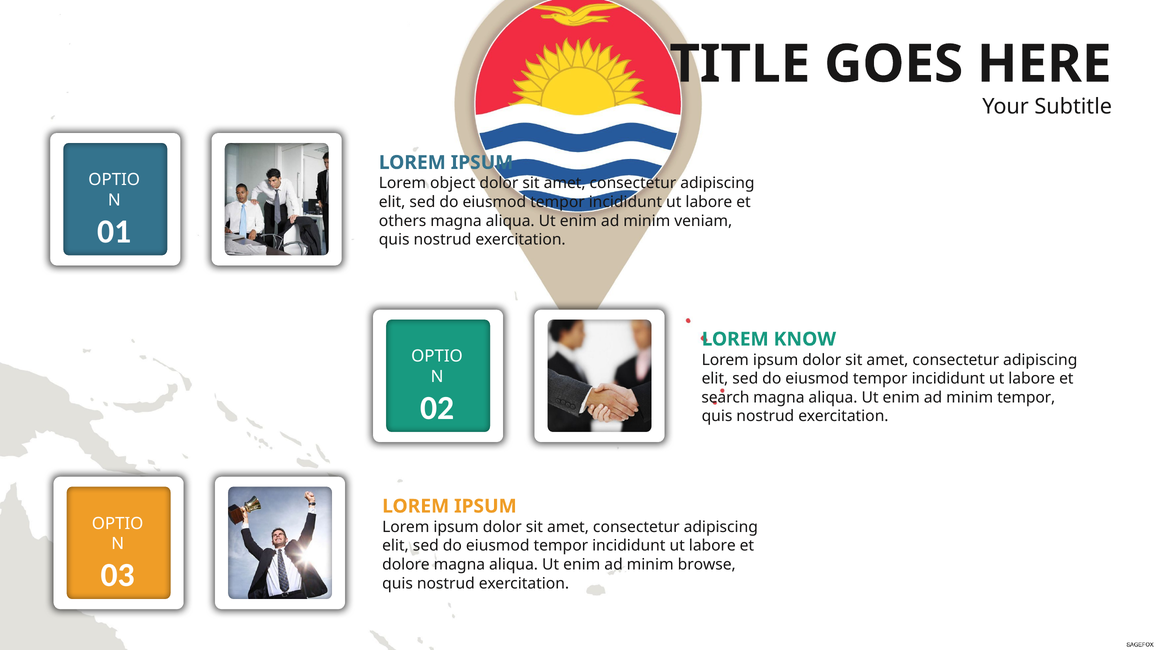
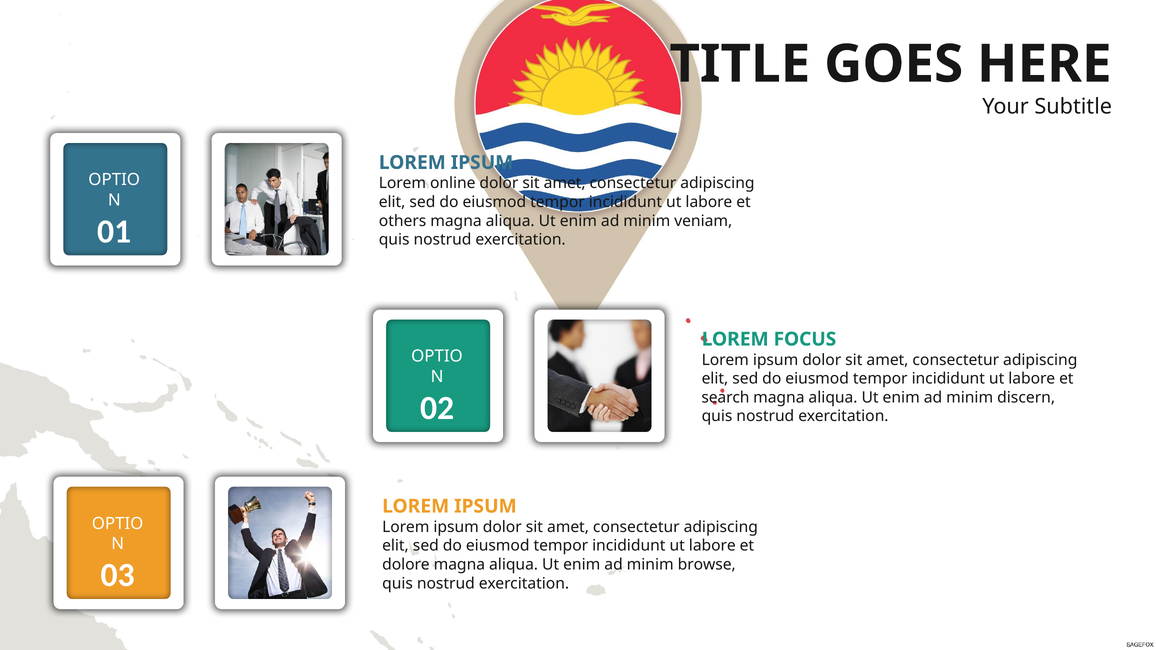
object: object -> online
KNOW: KNOW -> FOCUS
minim tempor: tempor -> discern
